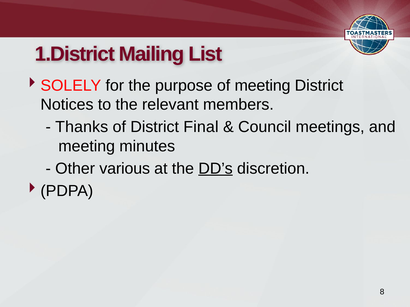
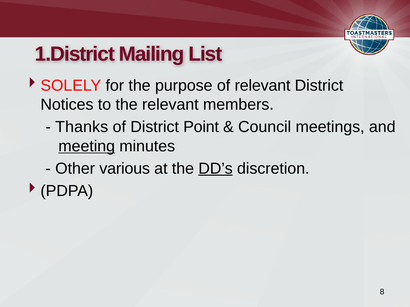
of meeting: meeting -> relevant
Final: Final -> Point
meeting at (87, 146) underline: none -> present
